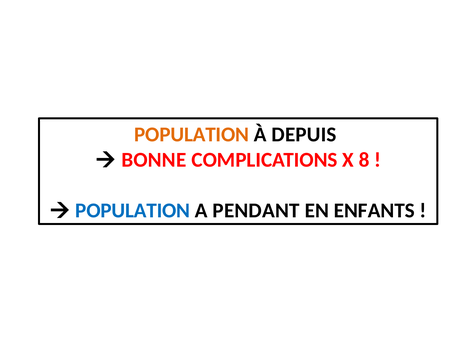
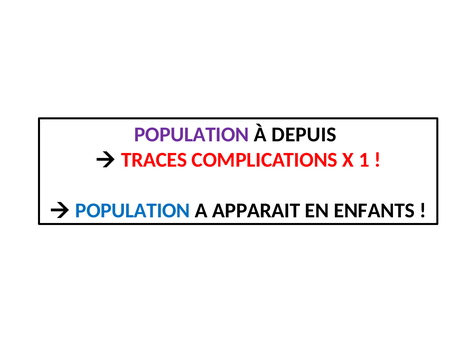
POPULATION at (192, 134) colour: orange -> purple
BONNE: BONNE -> TRACES
8: 8 -> 1
PENDANT: PENDANT -> APPARAIT
